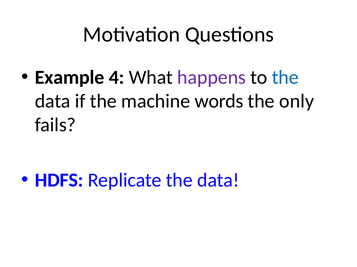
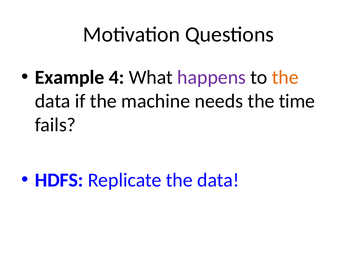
the at (285, 78) colour: blue -> orange
words: words -> needs
only: only -> time
